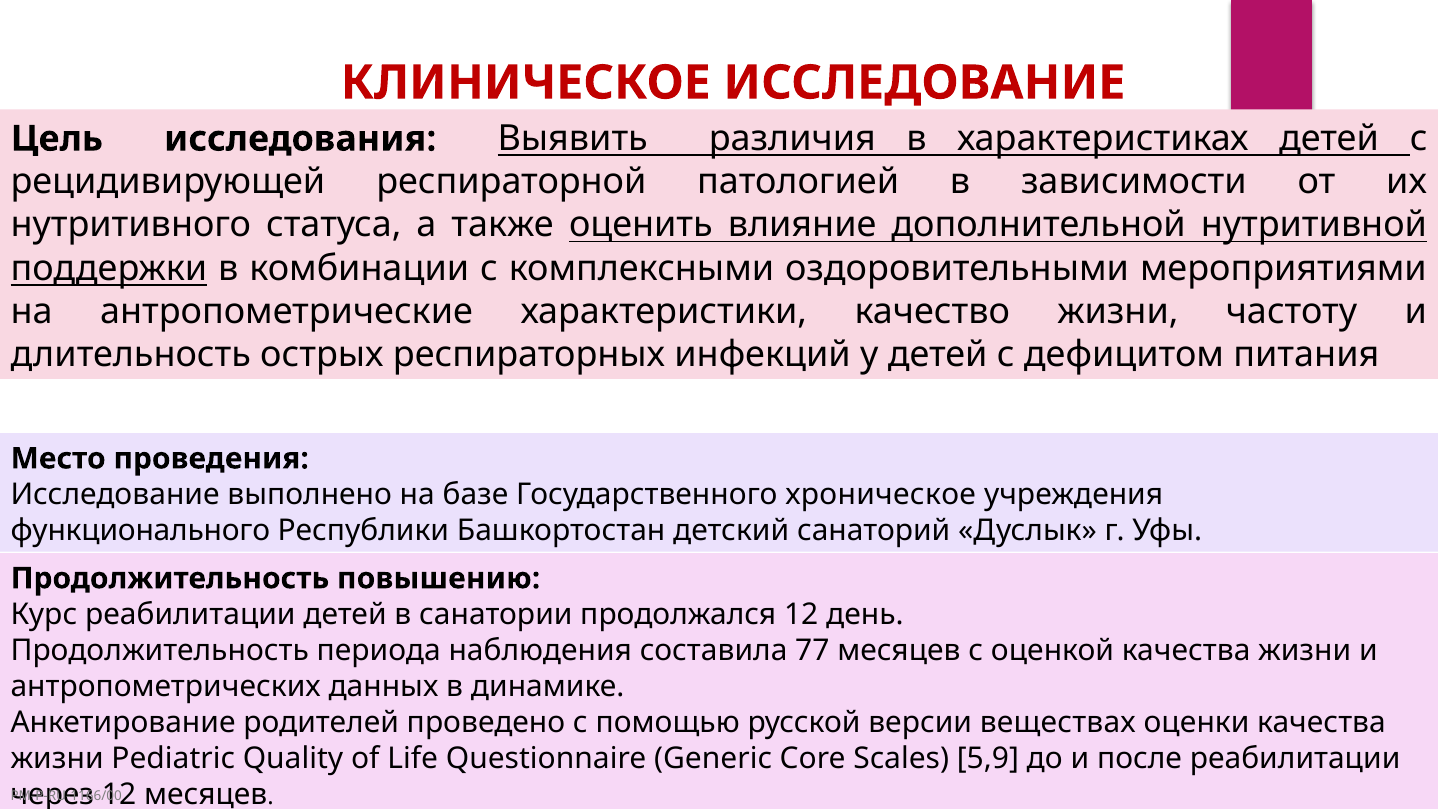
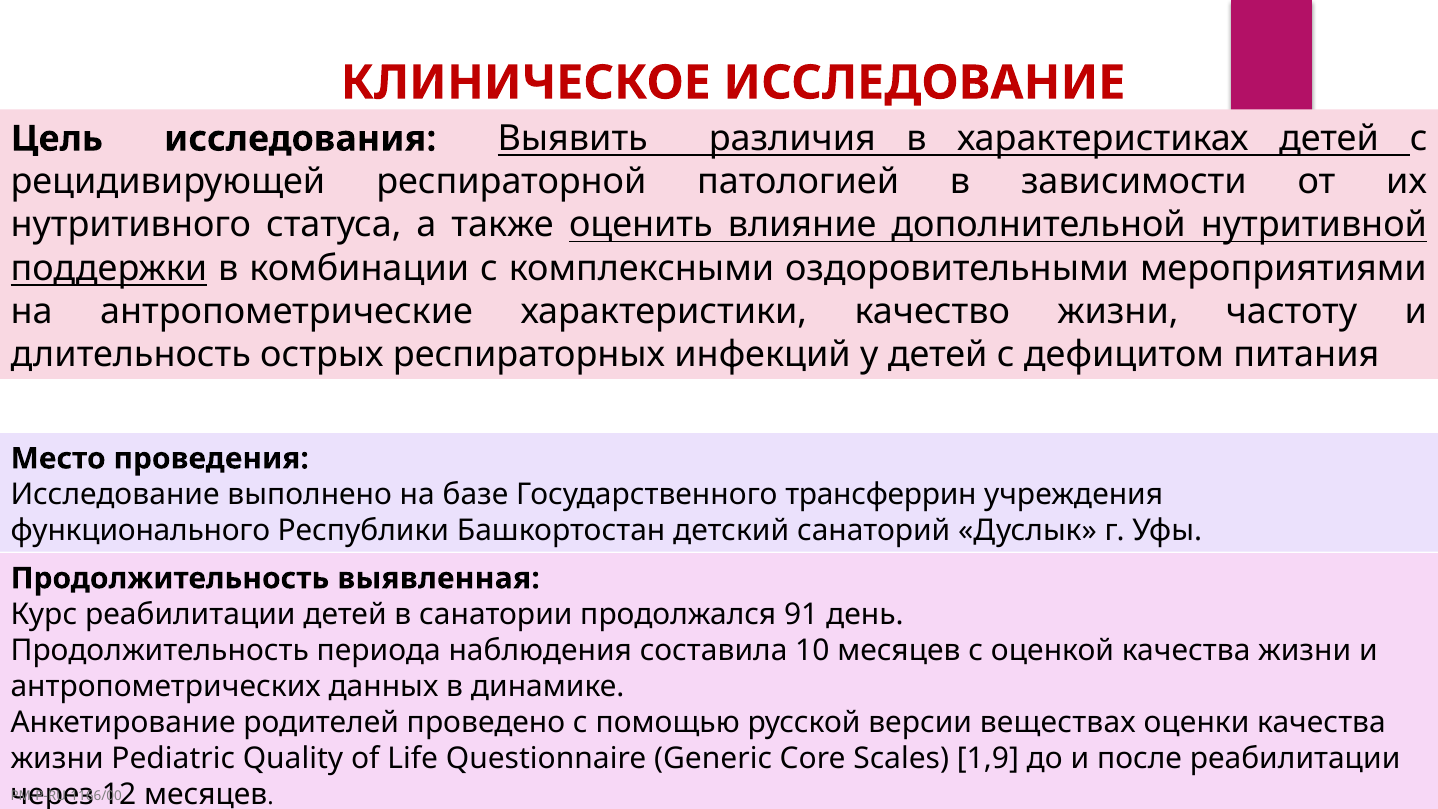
хроническое: хроническое -> трансферрин
повышению: повышению -> выявленная
продолжался 12: 12 -> 91
77: 77 -> 10
5,9: 5,9 -> 1,9
